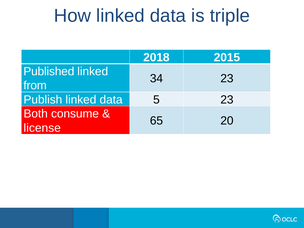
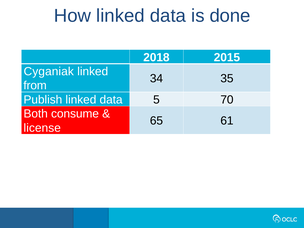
triple: triple -> done
Published: Published -> Cyganiak
34 23: 23 -> 35
5 23: 23 -> 70
20: 20 -> 61
